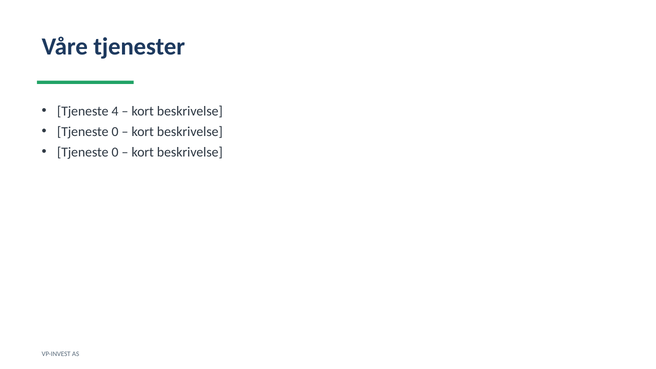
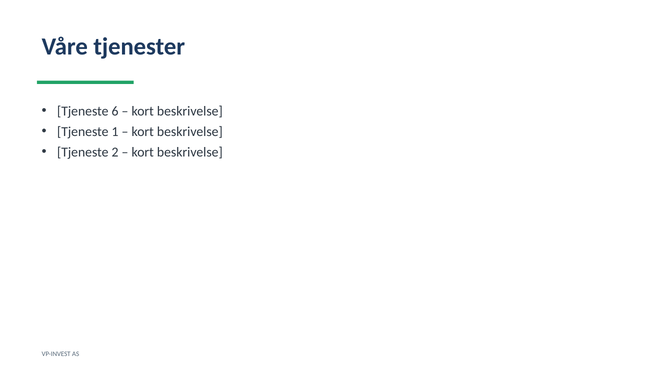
4: 4 -> 6
0 at (115, 132): 0 -> 1
0 at (115, 152): 0 -> 2
